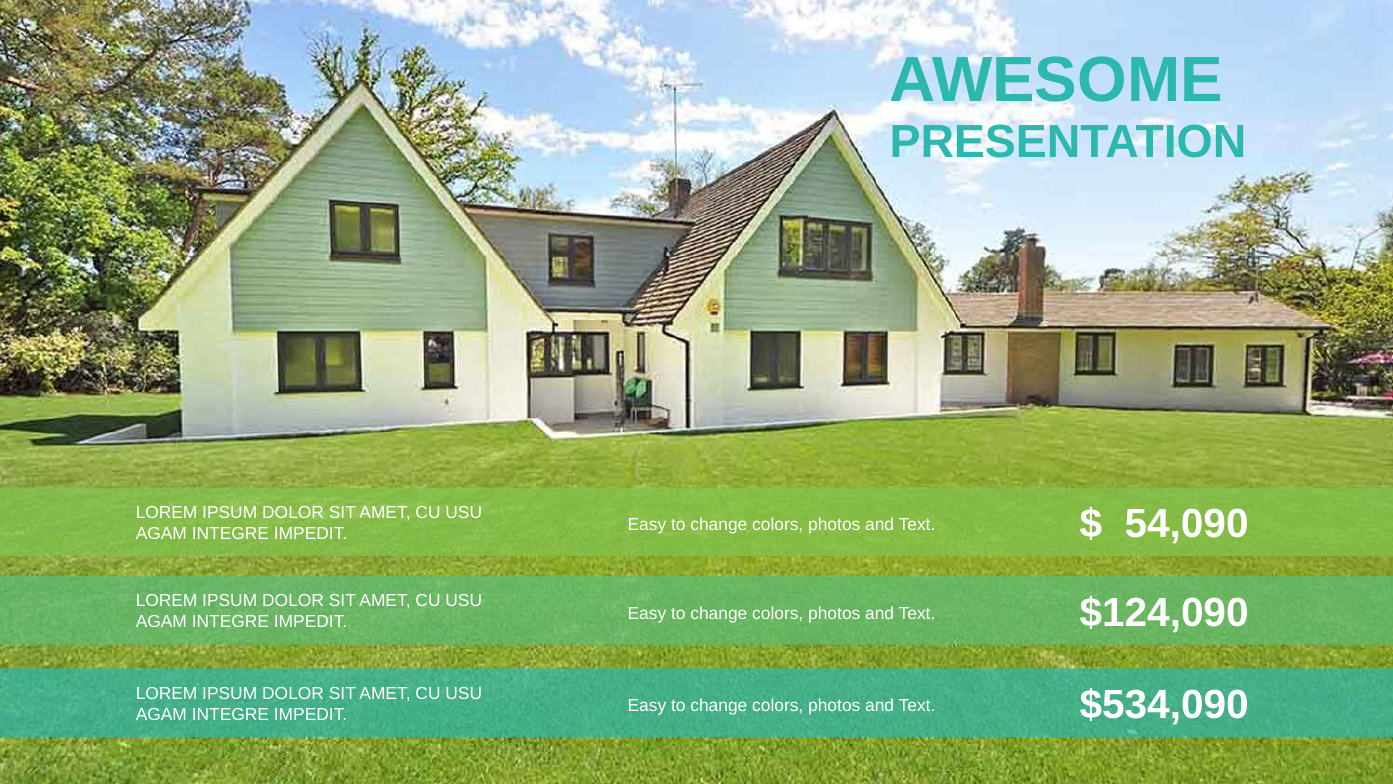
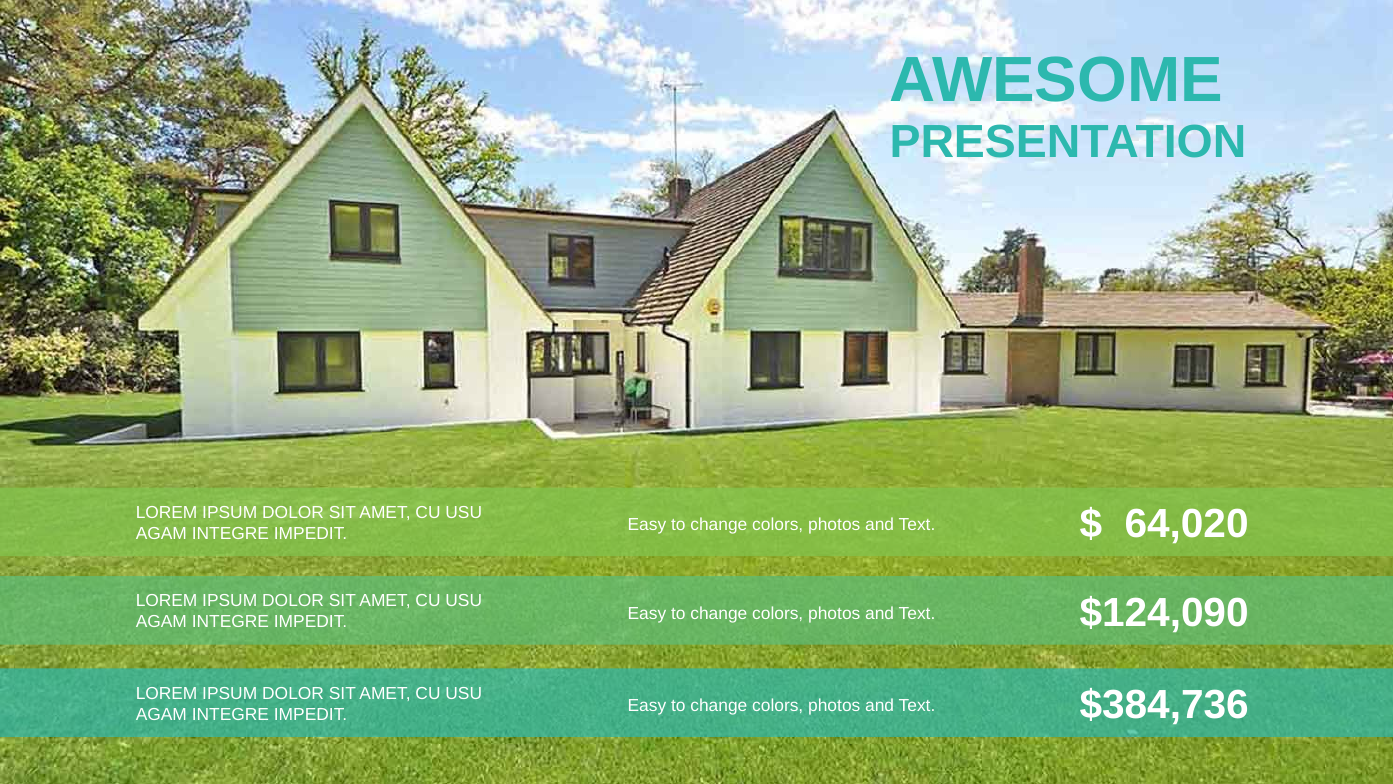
54,090: 54,090 -> 64,020
$534,090: $534,090 -> $384,736
